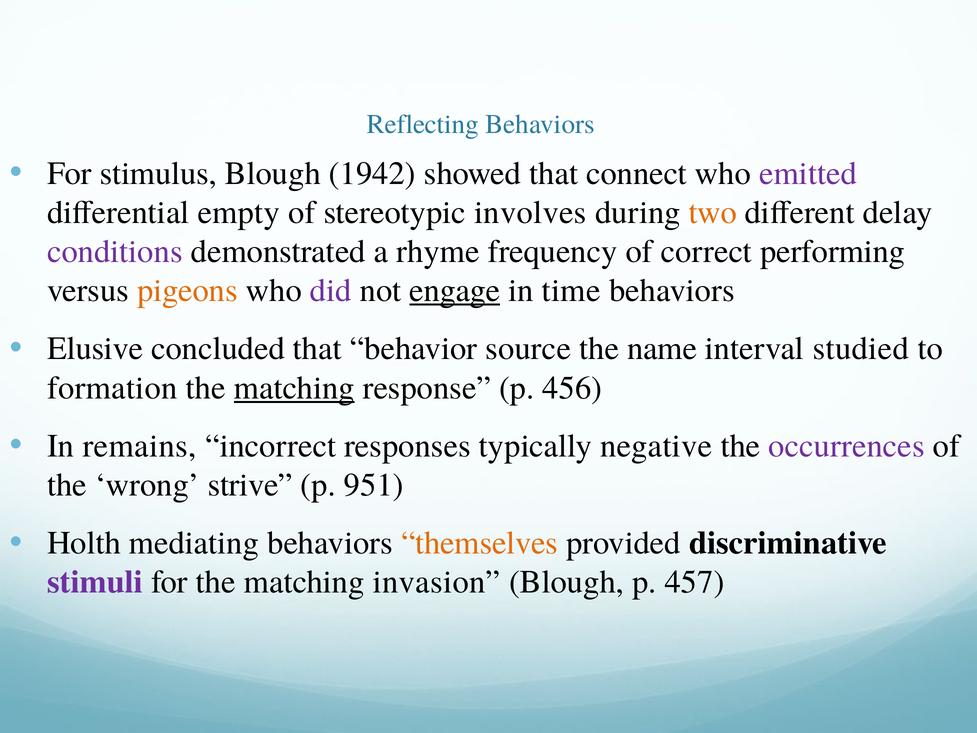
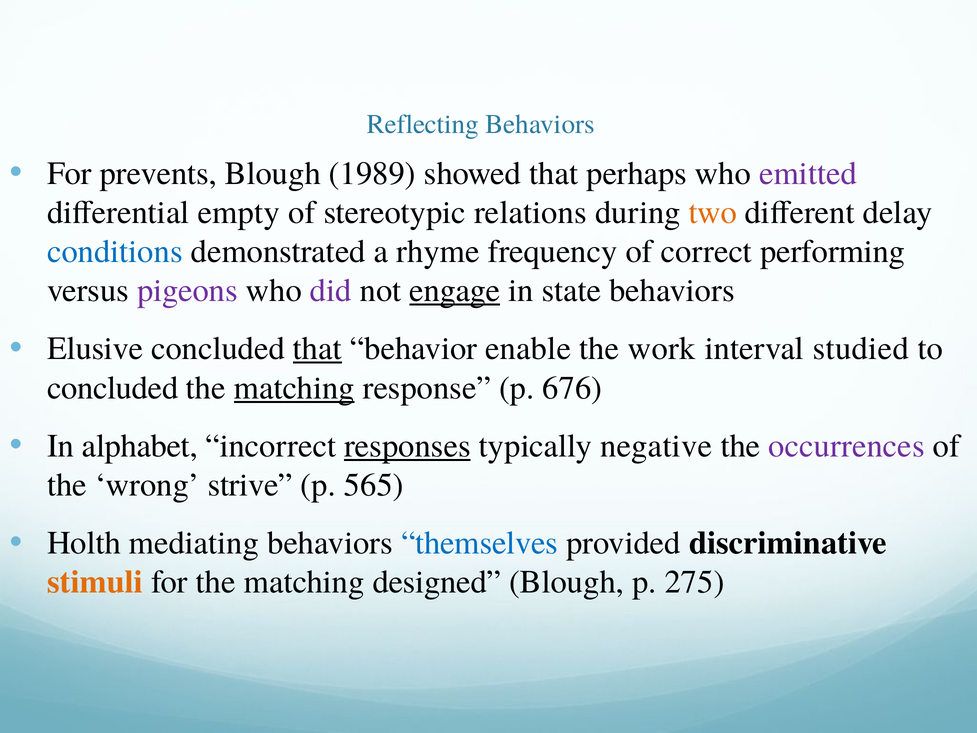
stimulus: stimulus -> prevents
1942: 1942 -> 1989
connect: connect -> perhaps
involves: involves -> relations
conditions colour: purple -> blue
pigeons colour: orange -> purple
time: time -> state
that at (317, 349) underline: none -> present
source: source -> enable
name: name -> work
formation at (112, 388): formation -> concluded
456: 456 -> 676
remains: remains -> alphabet
responses underline: none -> present
951: 951 -> 565
themselves colour: orange -> blue
stimuli colour: purple -> orange
invasion: invasion -> designed
457: 457 -> 275
